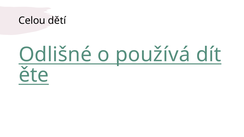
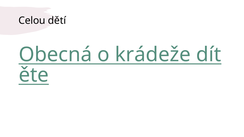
Odlišné: Odlišné -> Obecná
používá: používá -> krádeže
